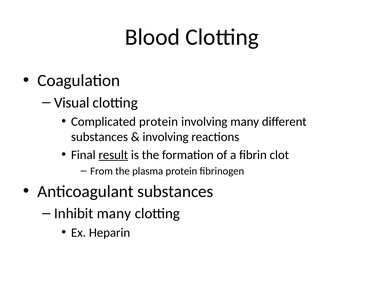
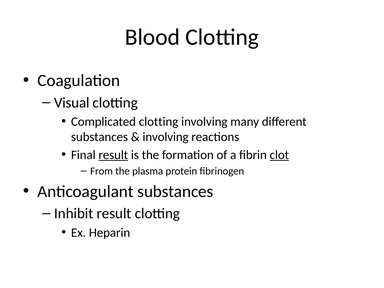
Complicated protein: protein -> clotting
clot underline: none -> present
Inhibit many: many -> result
